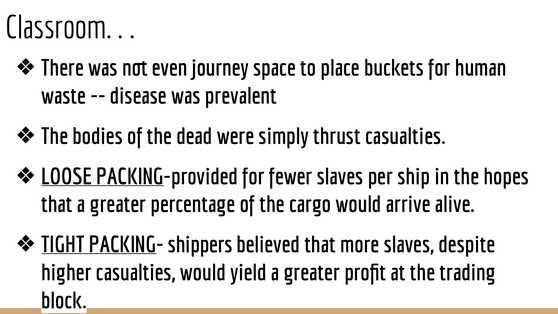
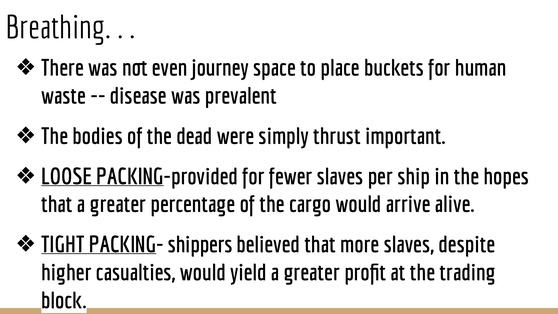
Classroom: Classroom -> Breathing
thrust casualties: casualties -> important
